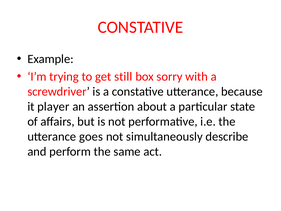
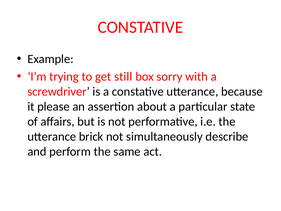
player: player -> please
goes: goes -> brick
